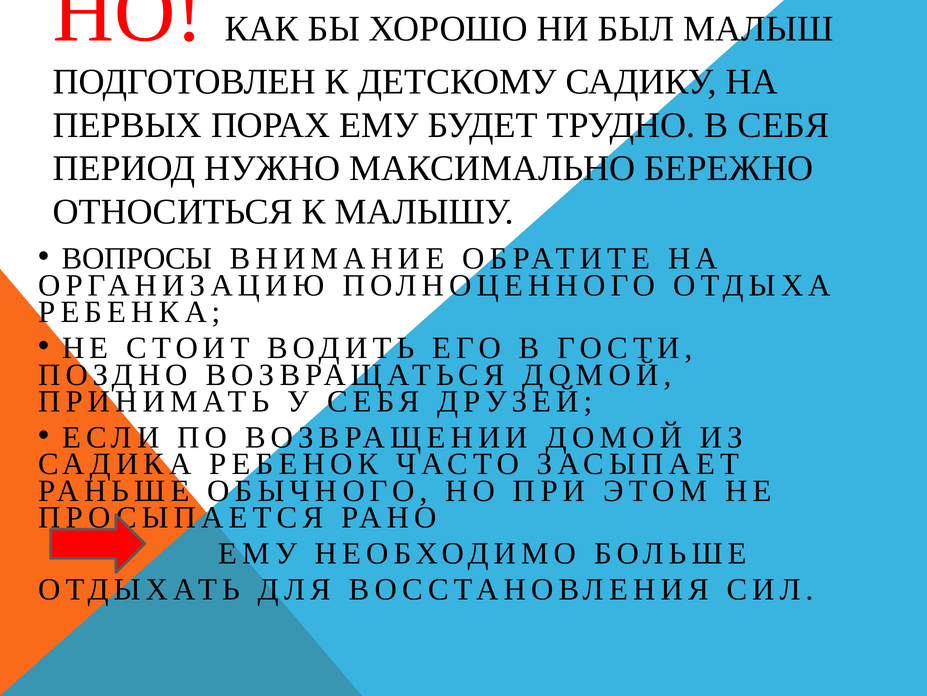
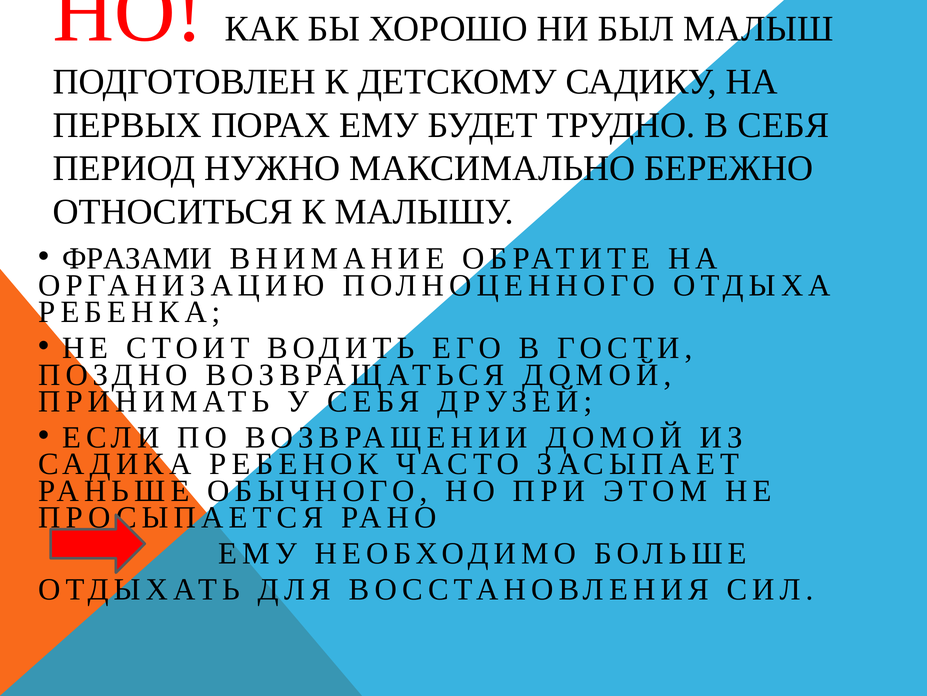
ВОПРОСЫ: ВОПРОСЫ -> ФРАЗАМИ
